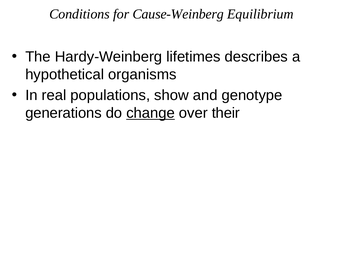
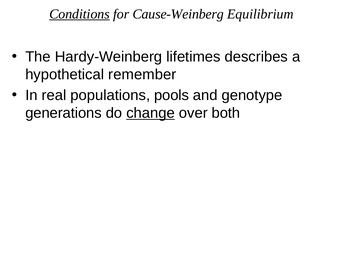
Conditions underline: none -> present
organisms: organisms -> remember
show: show -> pools
their: their -> both
